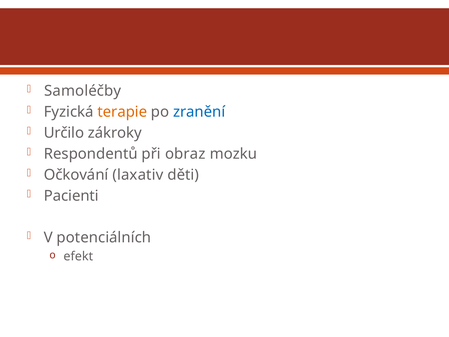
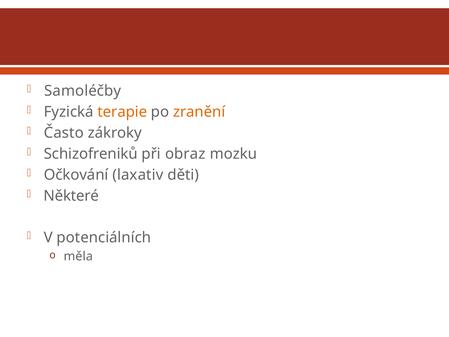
zranění colour: blue -> orange
Určilo: Určilo -> Často
Respondentů: Respondentů -> Schizofreniků
Pacienti: Pacienti -> Některé
efekt: efekt -> měla
